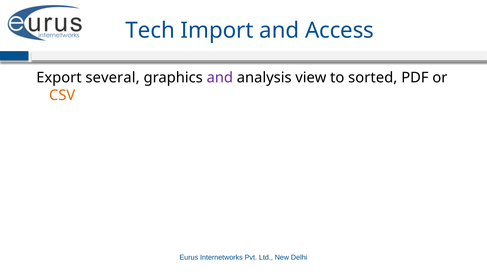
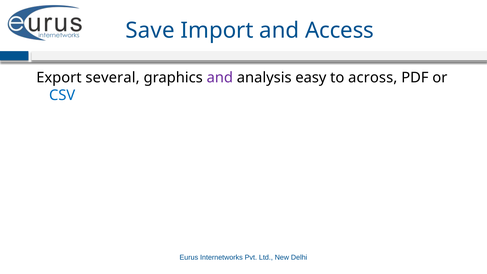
Tech: Tech -> Save
view: view -> easy
sorted: sorted -> across
CSV colour: orange -> blue
